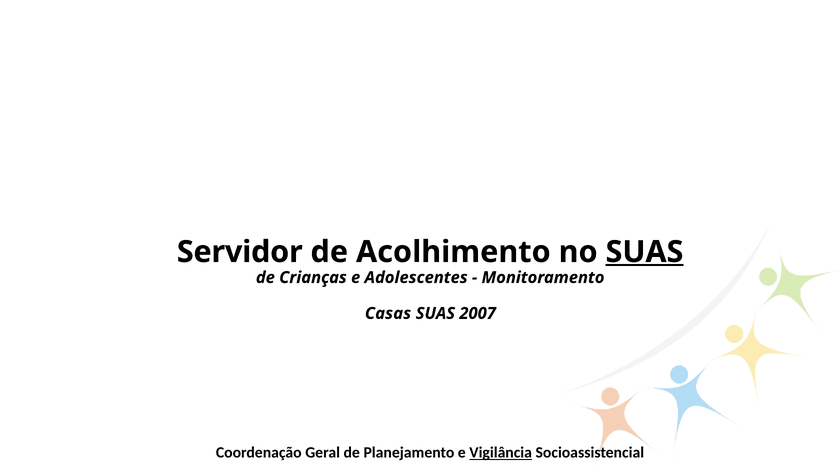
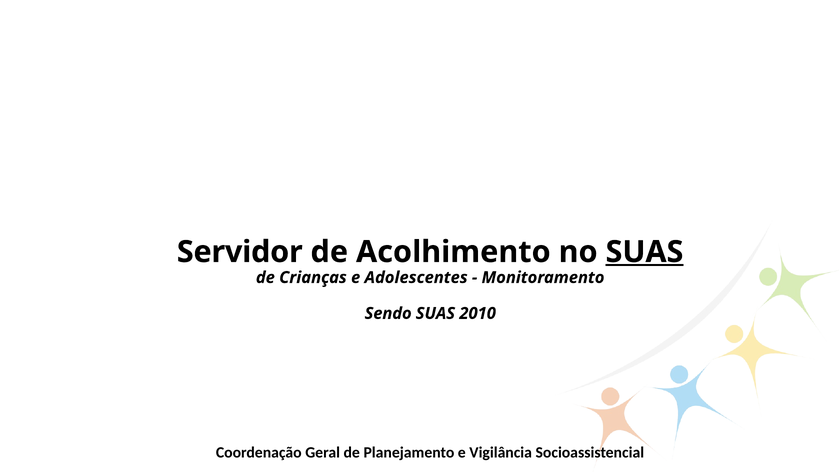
Casas: Casas -> Sendo
2007: 2007 -> 2010
Vigilância underline: present -> none
